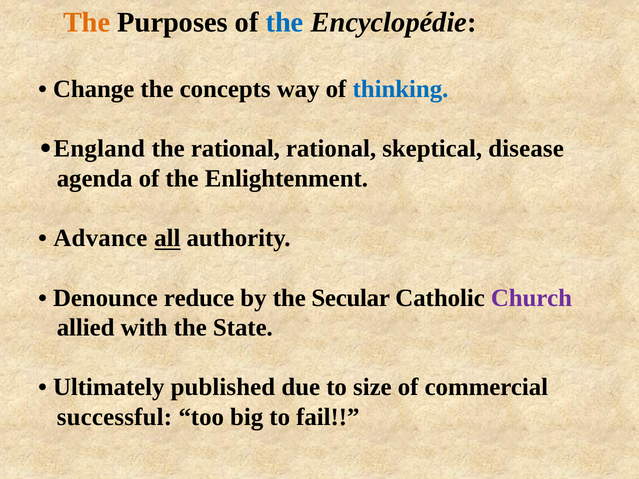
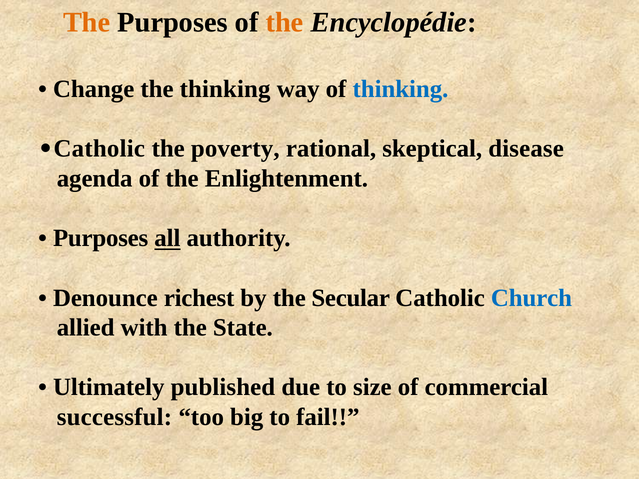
the at (285, 22) colour: blue -> orange
the concepts: concepts -> thinking
England at (99, 149): England -> Catholic
the rational: rational -> poverty
Advance at (100, 238): Advance -> Purposes
reduce: reduce -> richest
Church colour: purple -> blue
